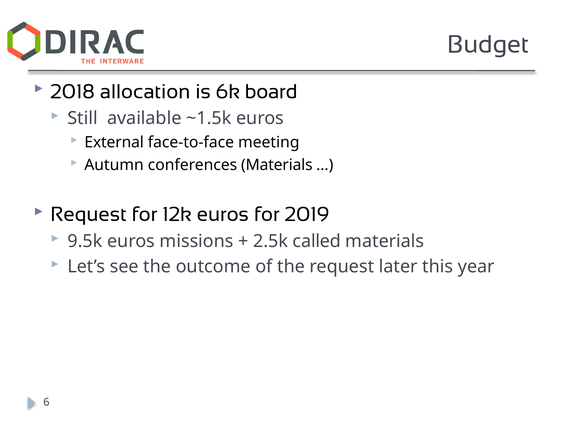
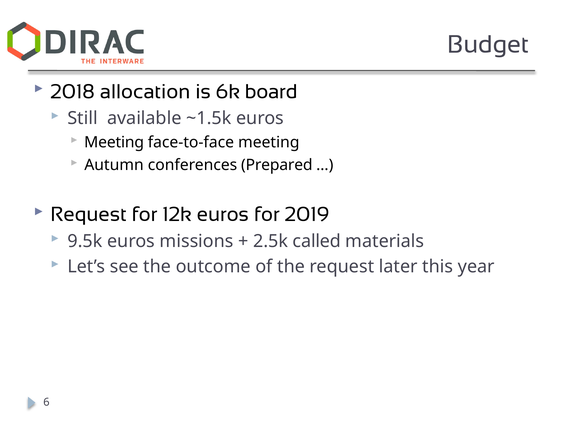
External at (114, 142): External -> Meeting
conferences Materials: Materials -> Prepared
